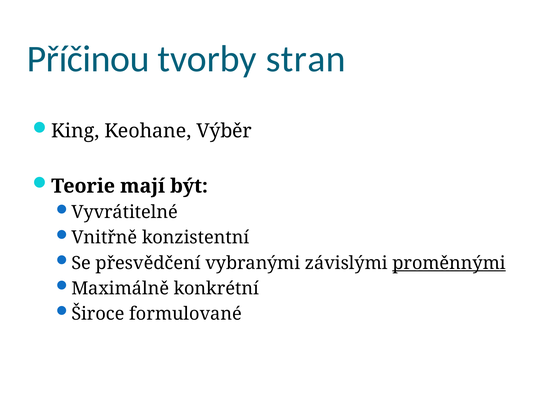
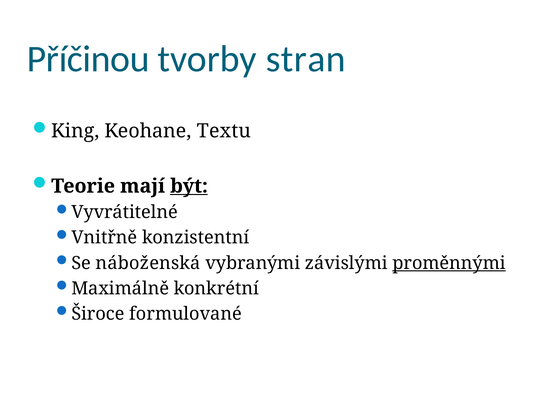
Výběr: Výběr -> Textu
být underline: none -> present
přesvědčení: přesvědčení -> náboženská
